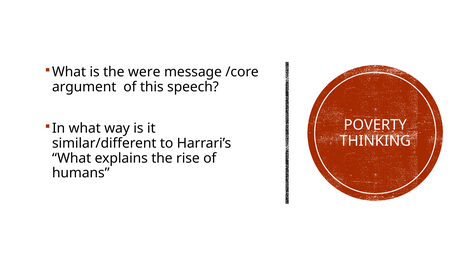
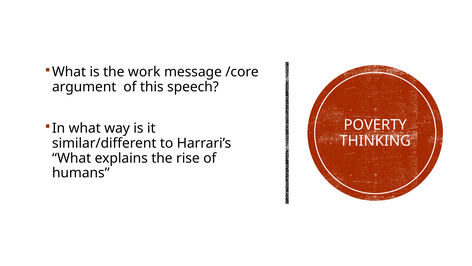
were: were -> work
